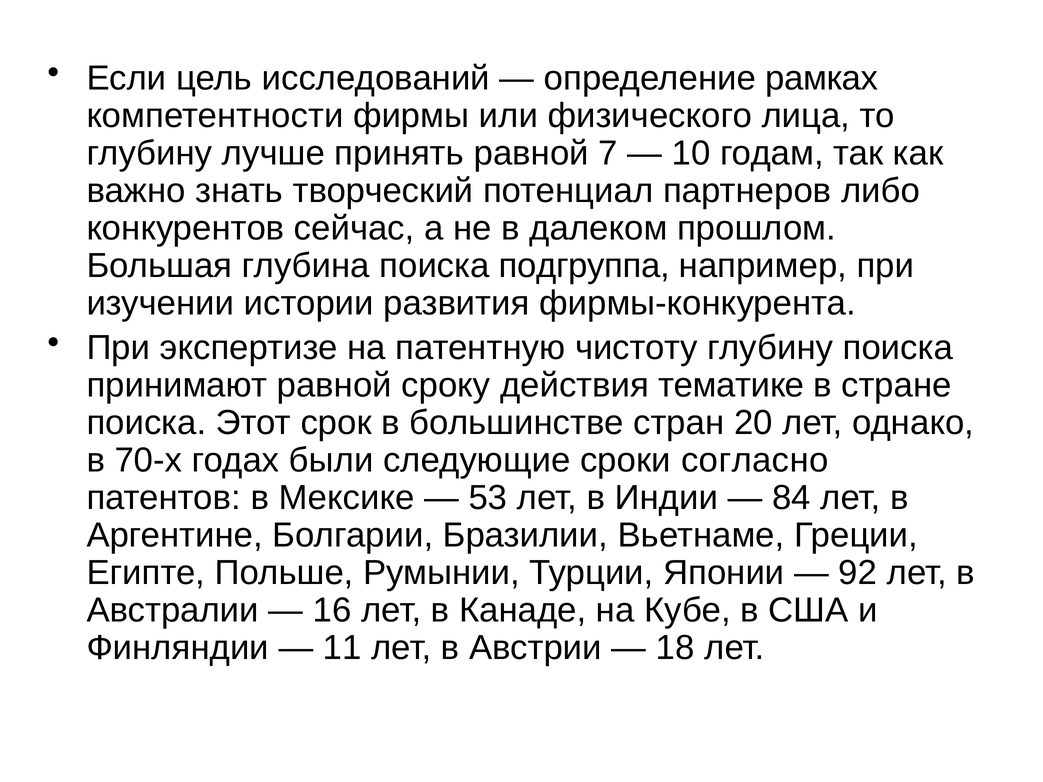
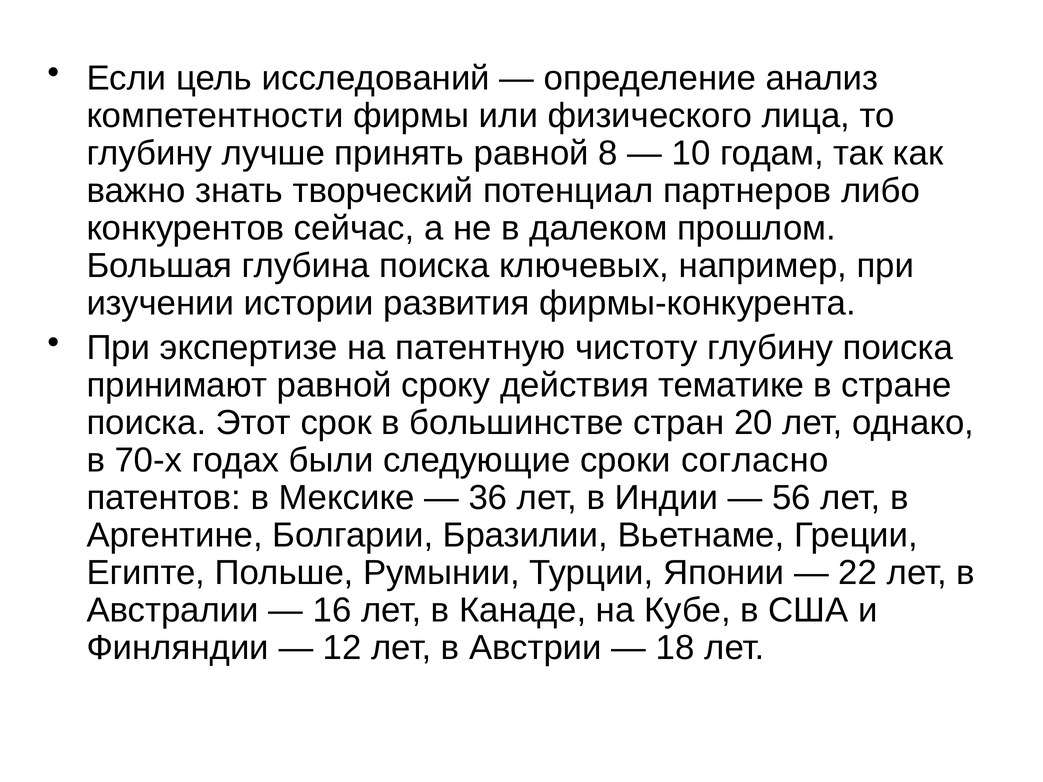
рамках: рамках -> анализ
7: 7 -> 8
подгруппа: подгруппа -> ключевых
53: 53 -> 36
84: 84 -> 56
92: 92 -> 22
11: 11 -> 12
